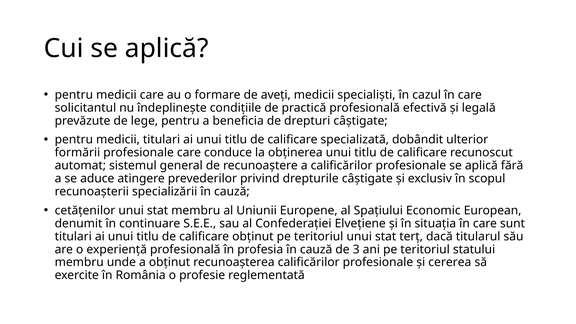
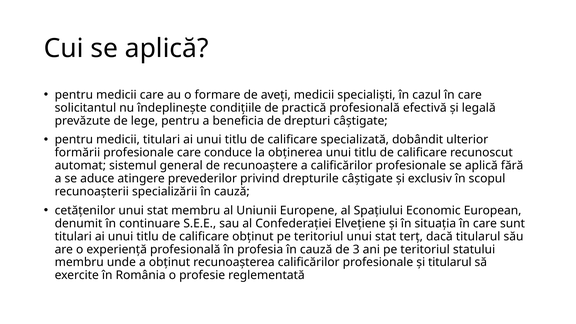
și cererea: cererea -> titularul
